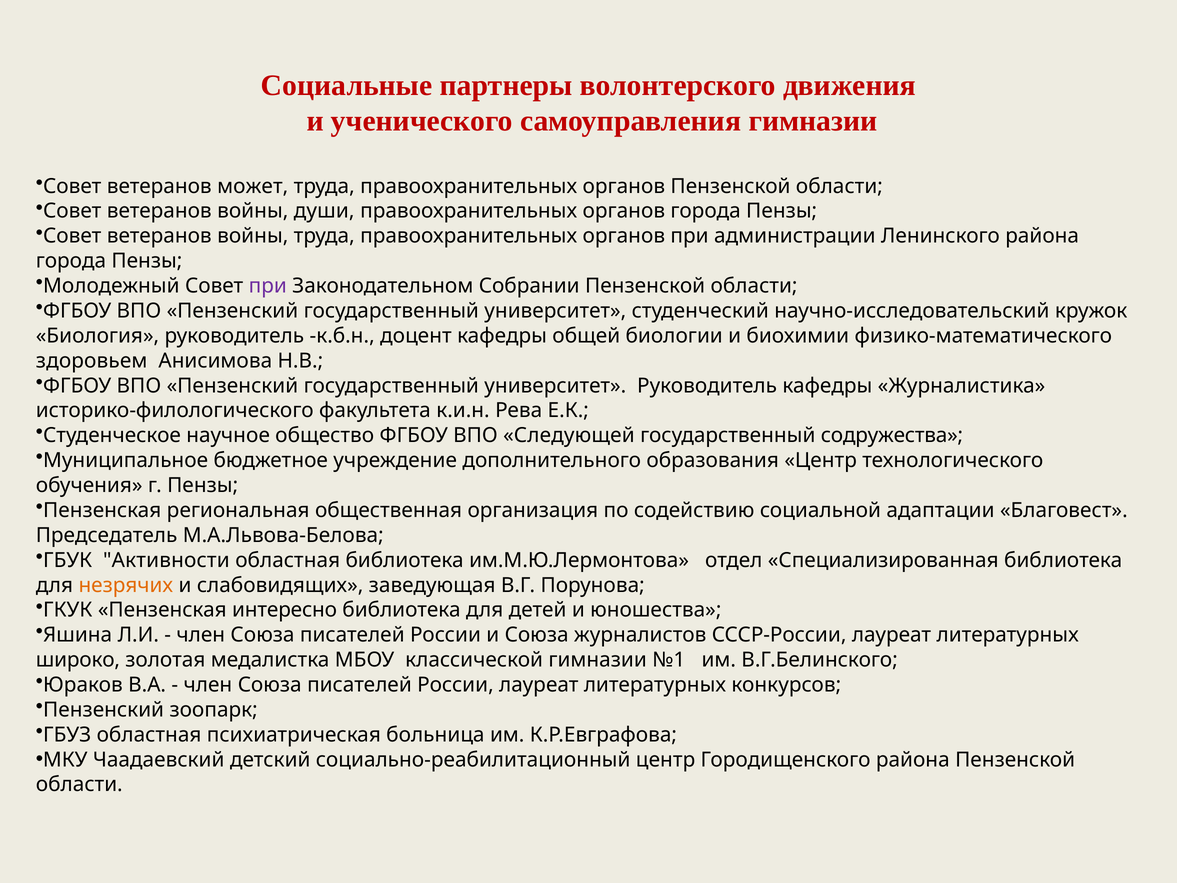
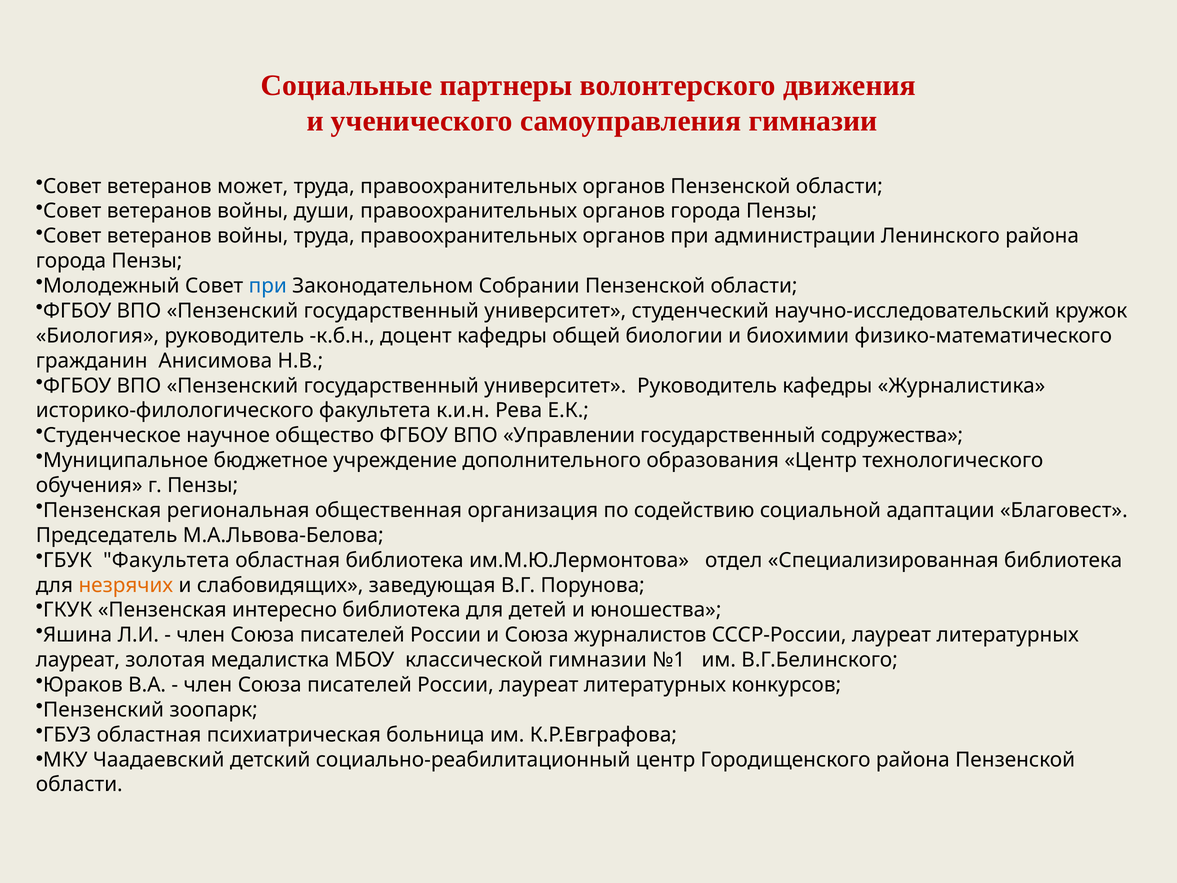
при at (268, 286) colour: purple -> blue
здоровьем: здоровьем -> гражданин
Следующей: Следующей -> Управлении
ГБУК Активности: Активности -> Факультета
широко at (78, 660): широко -> лауреат
